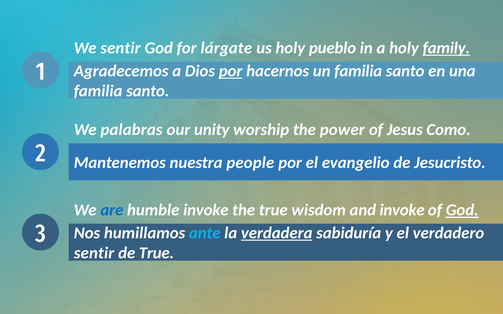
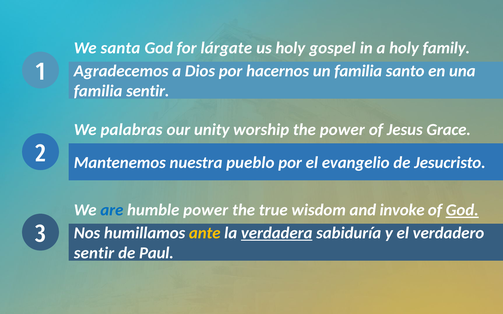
We sentir: sentir -> santa
pueblo: pueblo -> gospel
family underline: present -> none
por at (231, 71) underline: present -> none
santo at (148, 91): santo -> sentir
Como: Como -> Grace
people: people -> pueblo
humble invoke: invoke -> power
ante colour: light blue -> yellow
de True: True -> Paul
